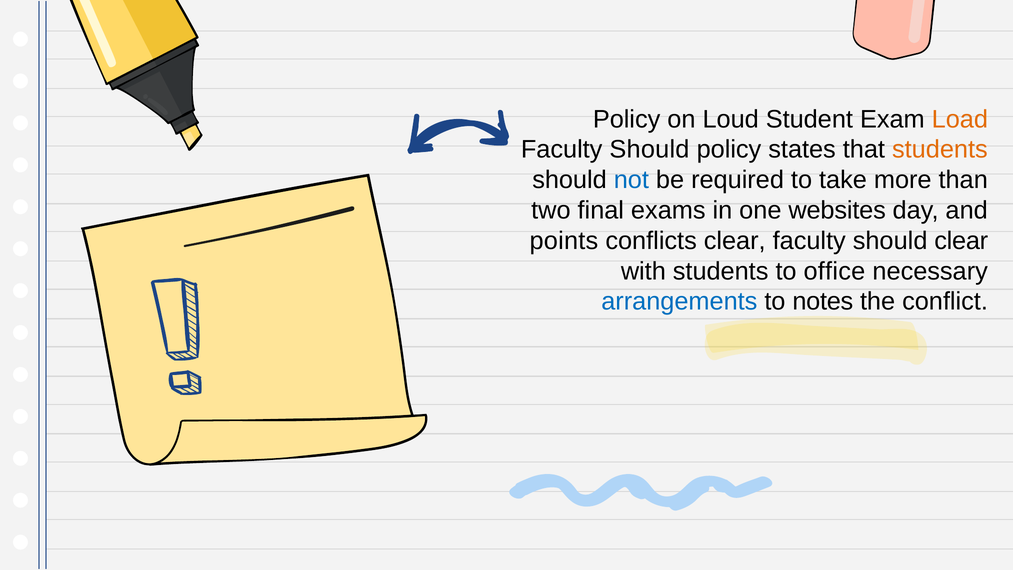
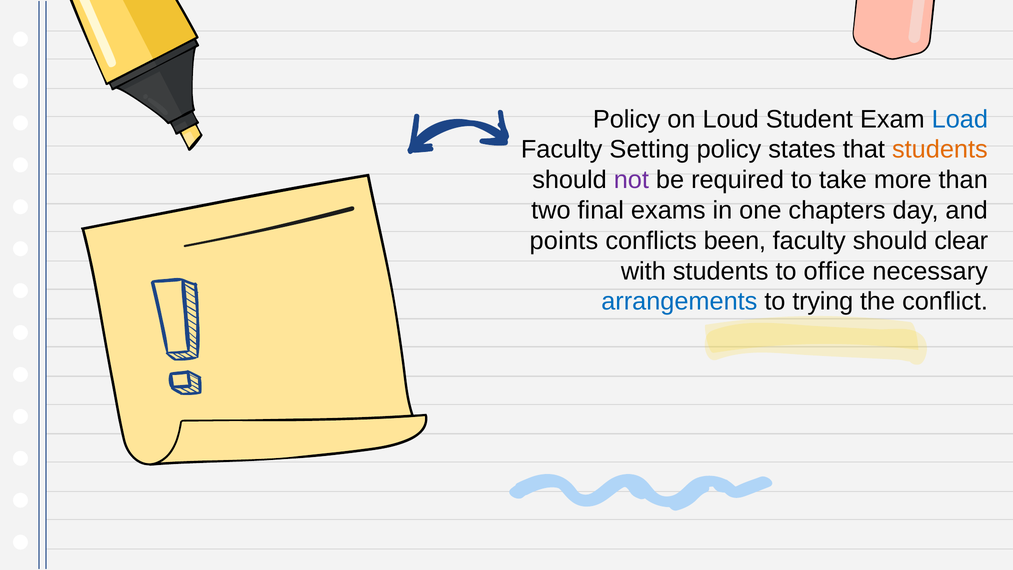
Load colour: orange -> blue
Should at (649, 150): Should -> Setting
not colour: blue -> purple
websites: websites -> chapters
conflicts clear: clear -> been
notes: notes -> trying
